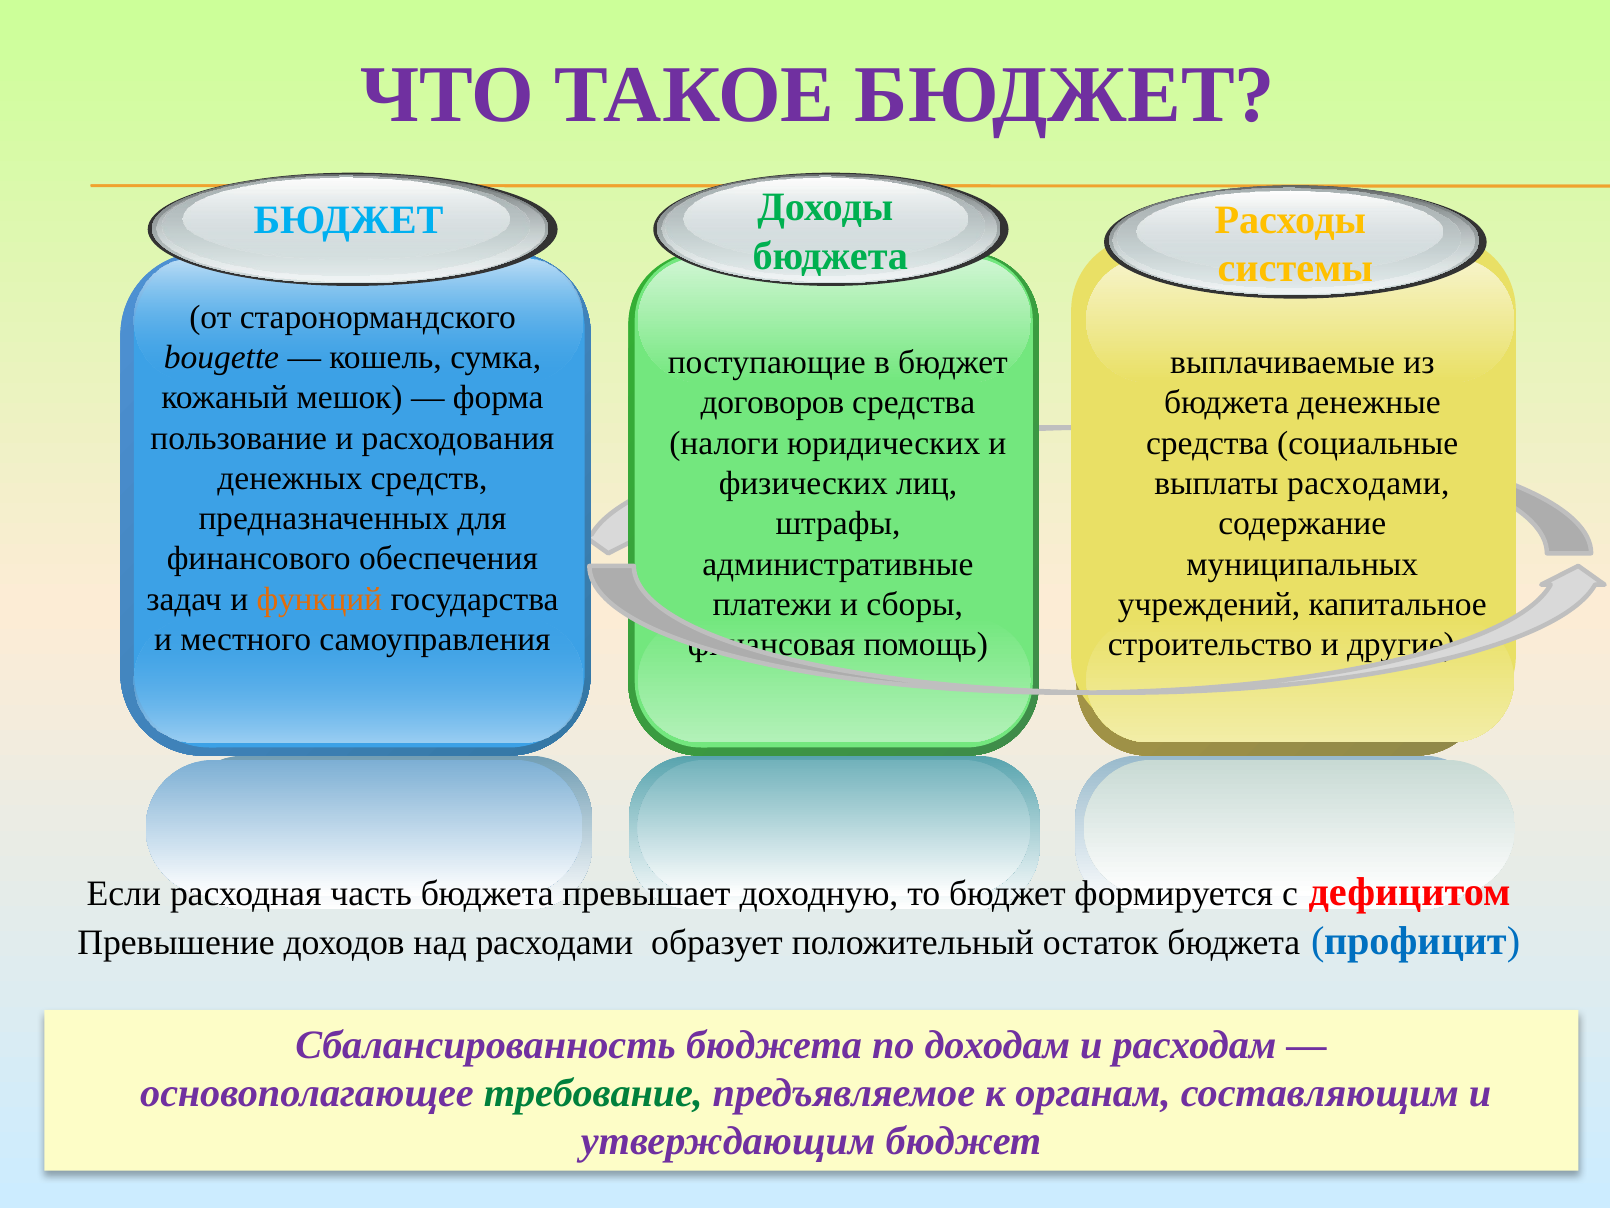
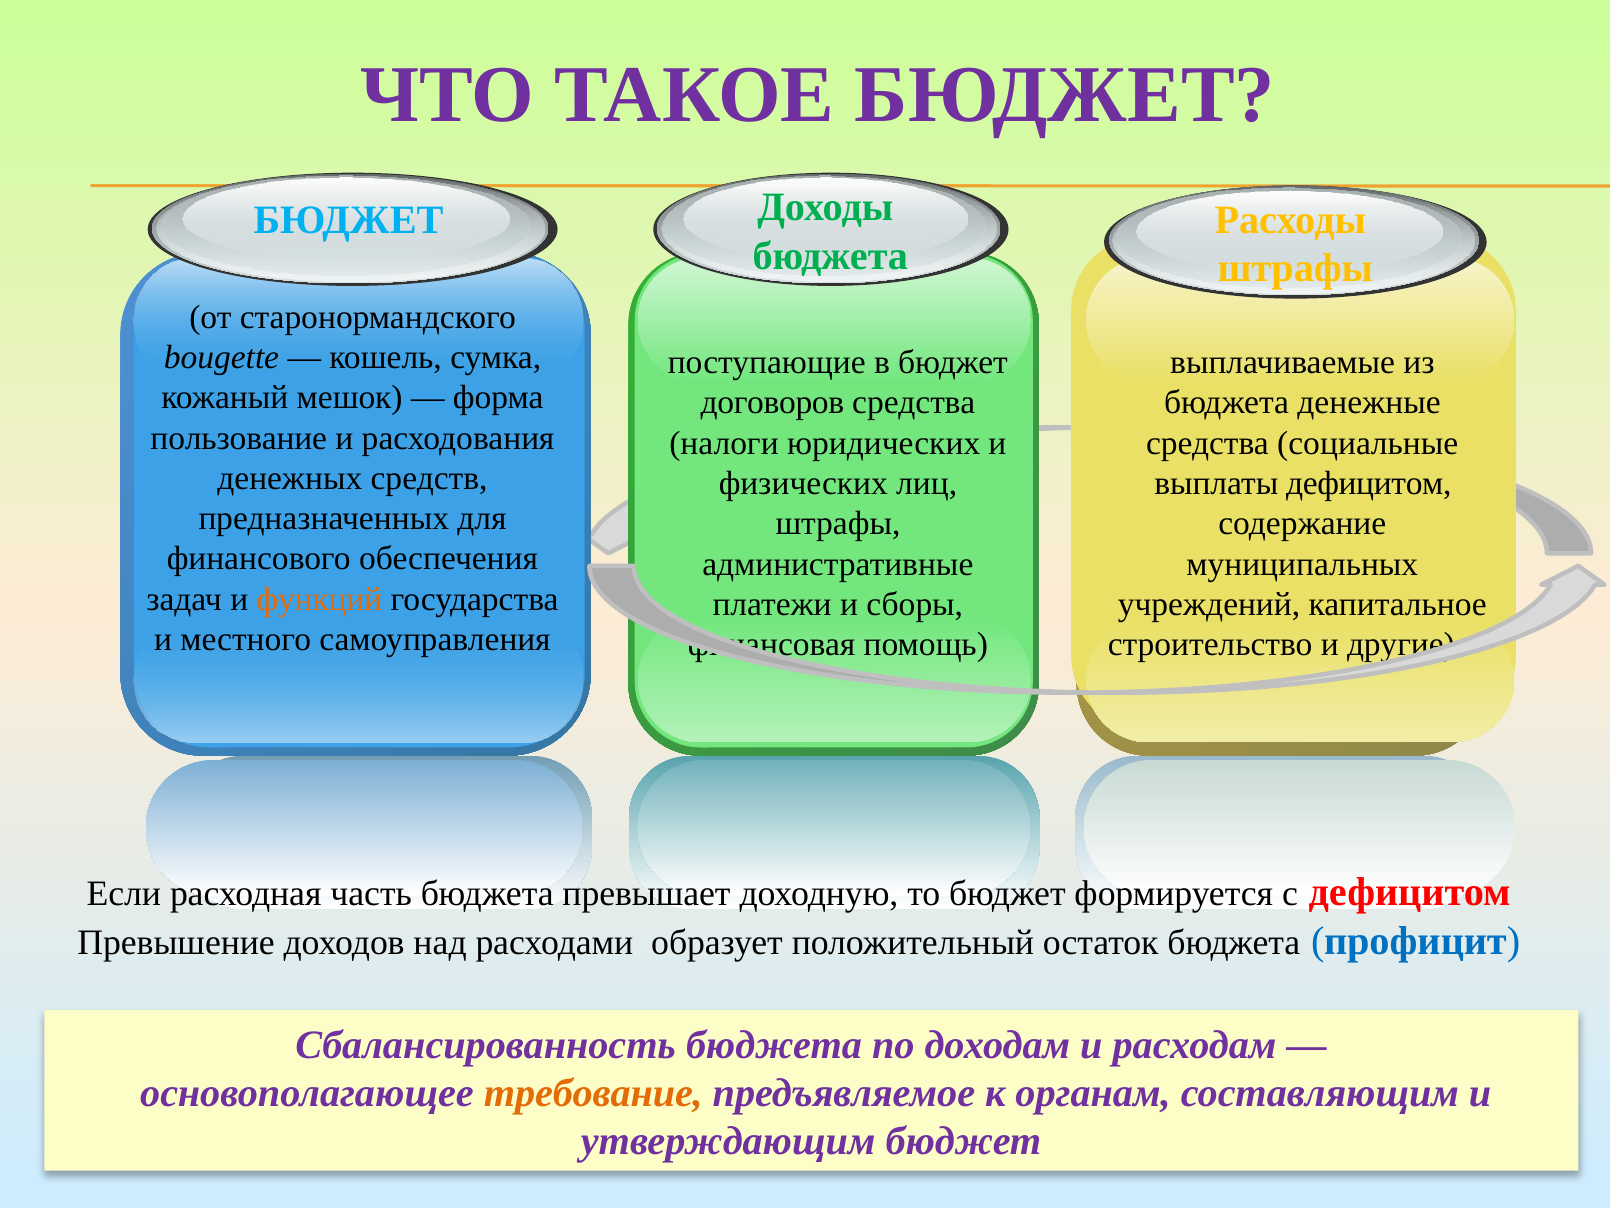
системы at (1295, 268): системы -> штрафы
выплаты расходами: расходами -> дефицитом
требование colour: green -> orange
